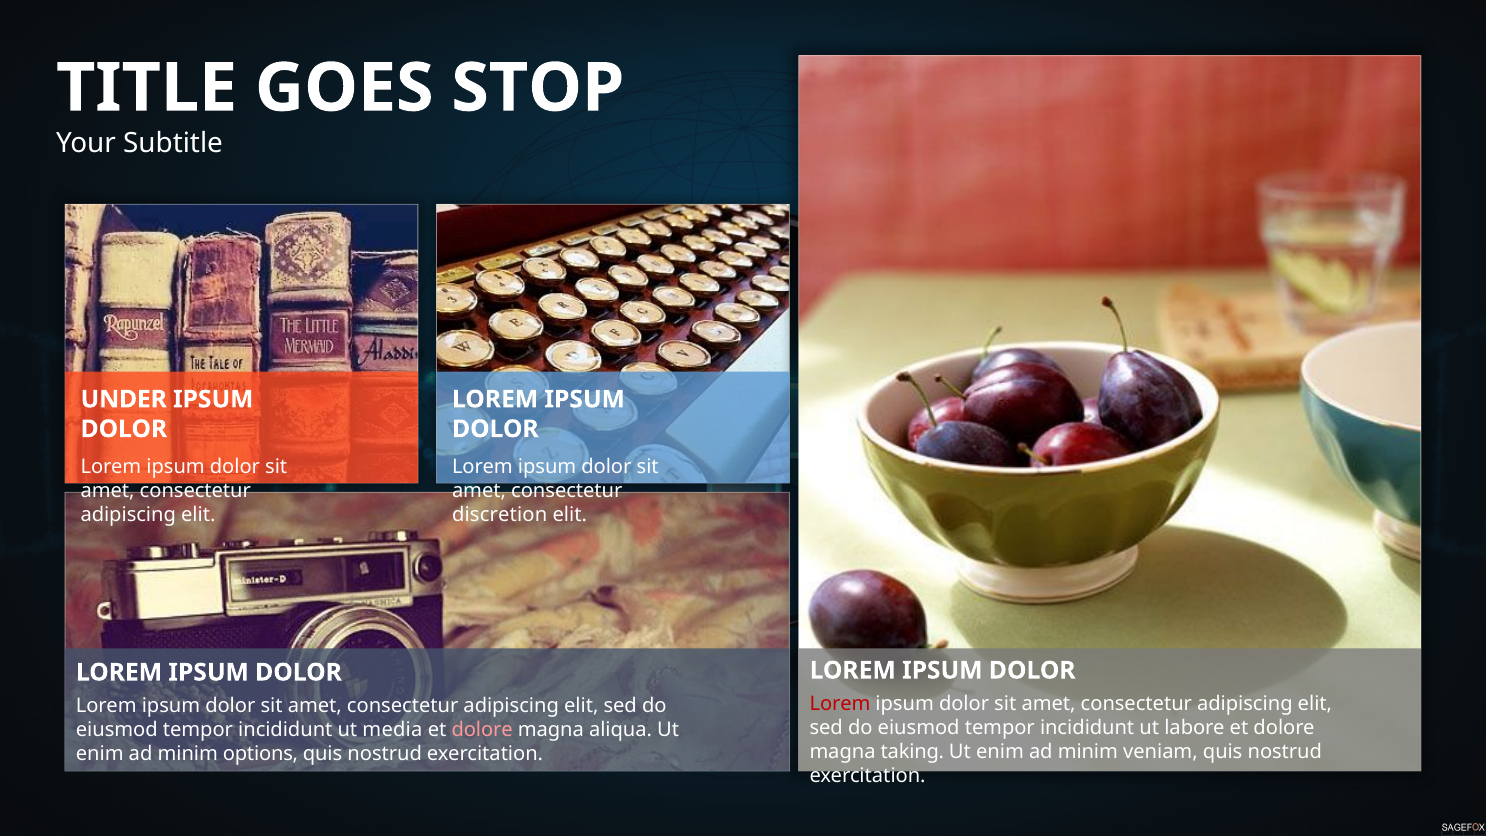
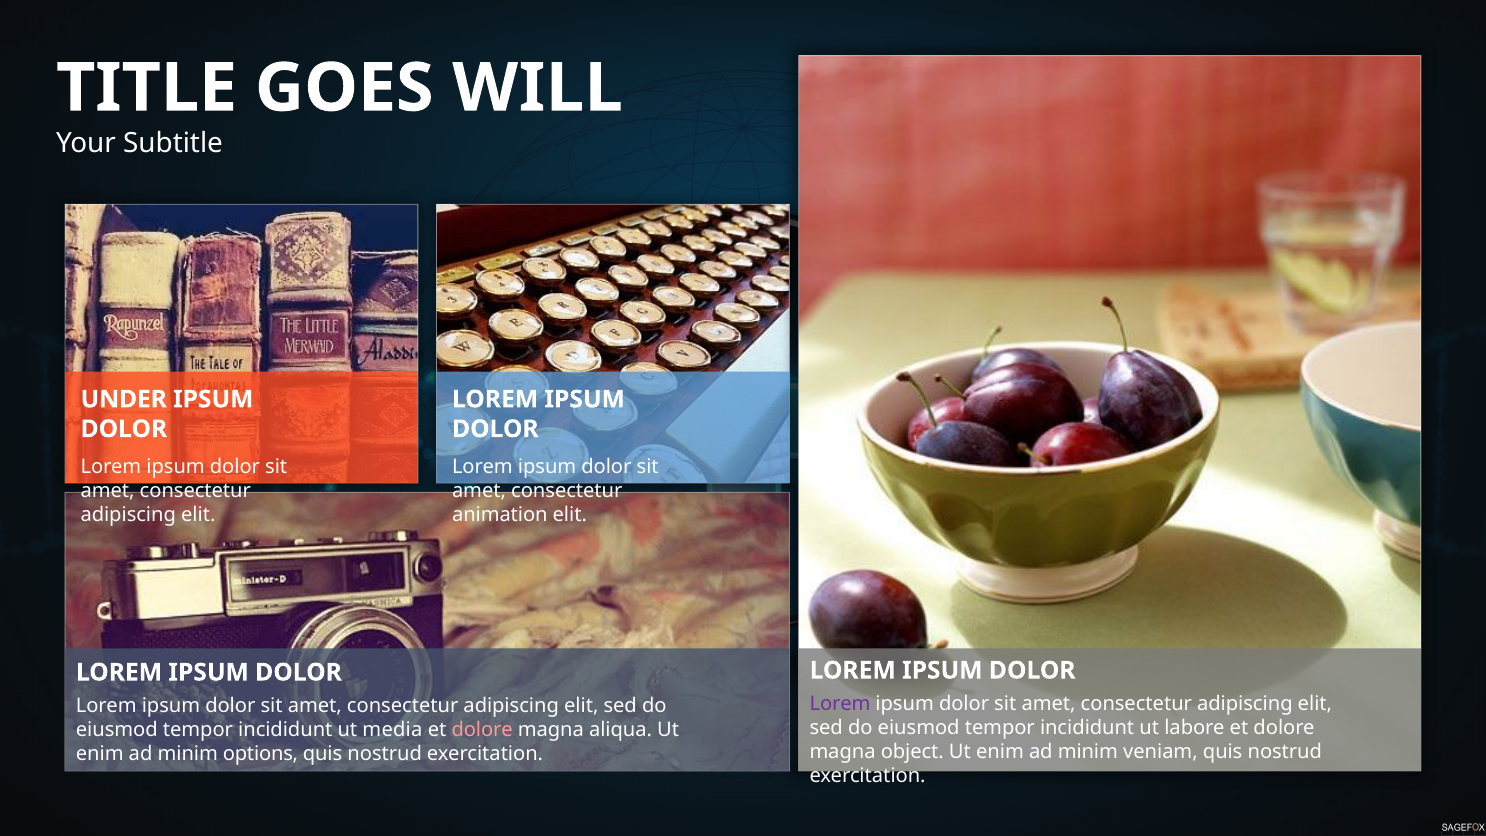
STOP: STOP -> WILL
discretion: discretion -> animation
Lorem at (840, 703) colour: red -> purple
taking: taking -> object
